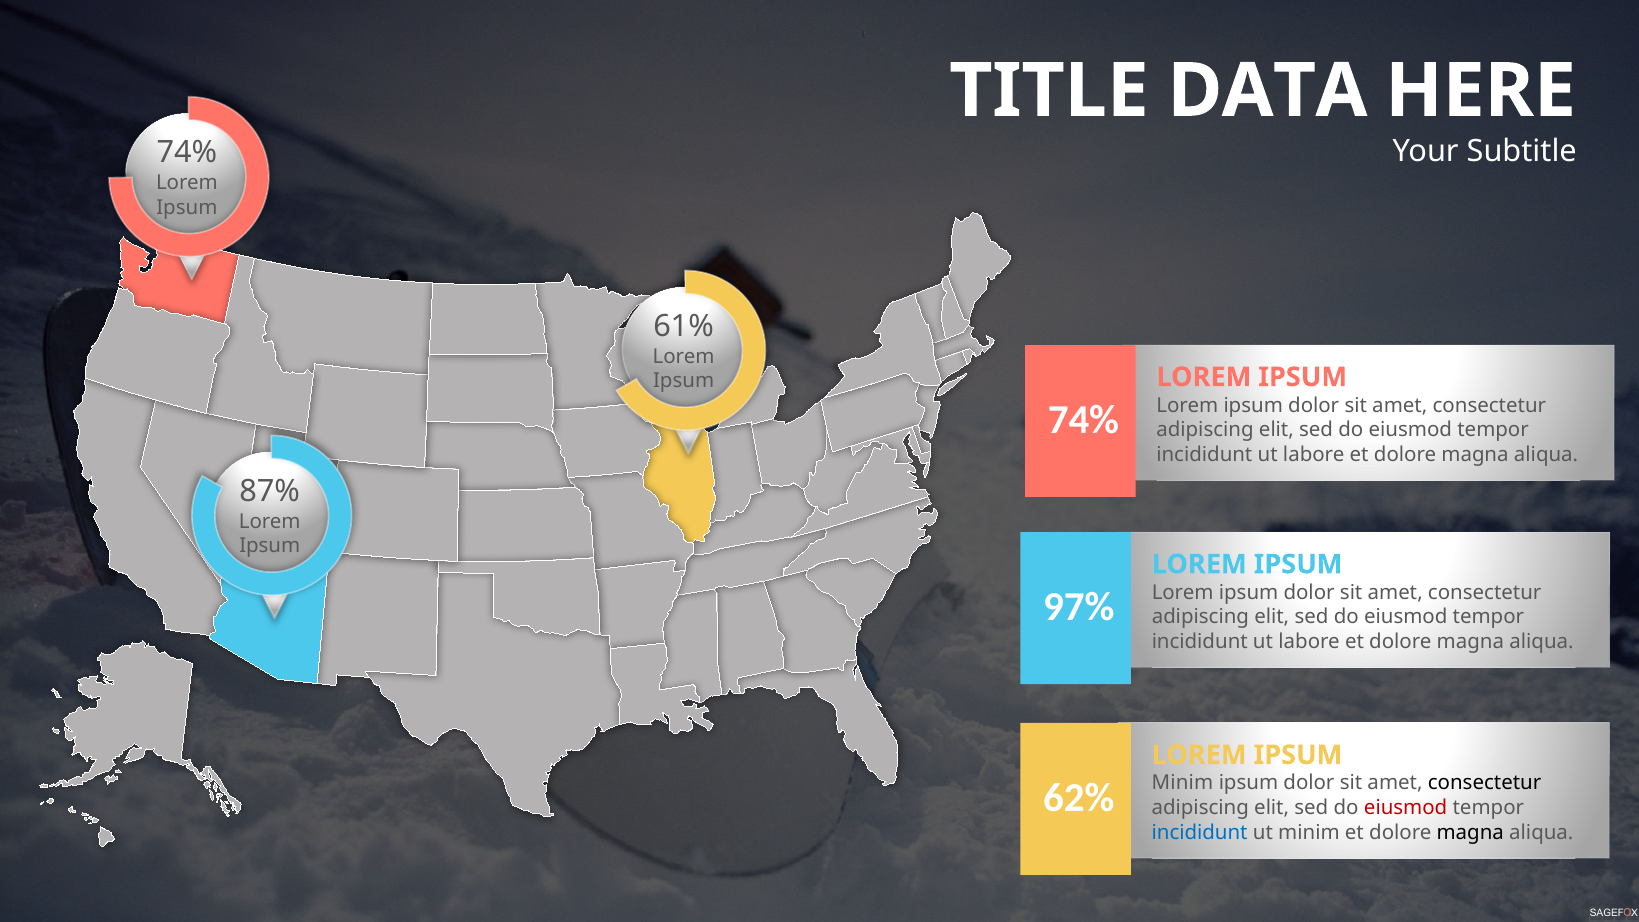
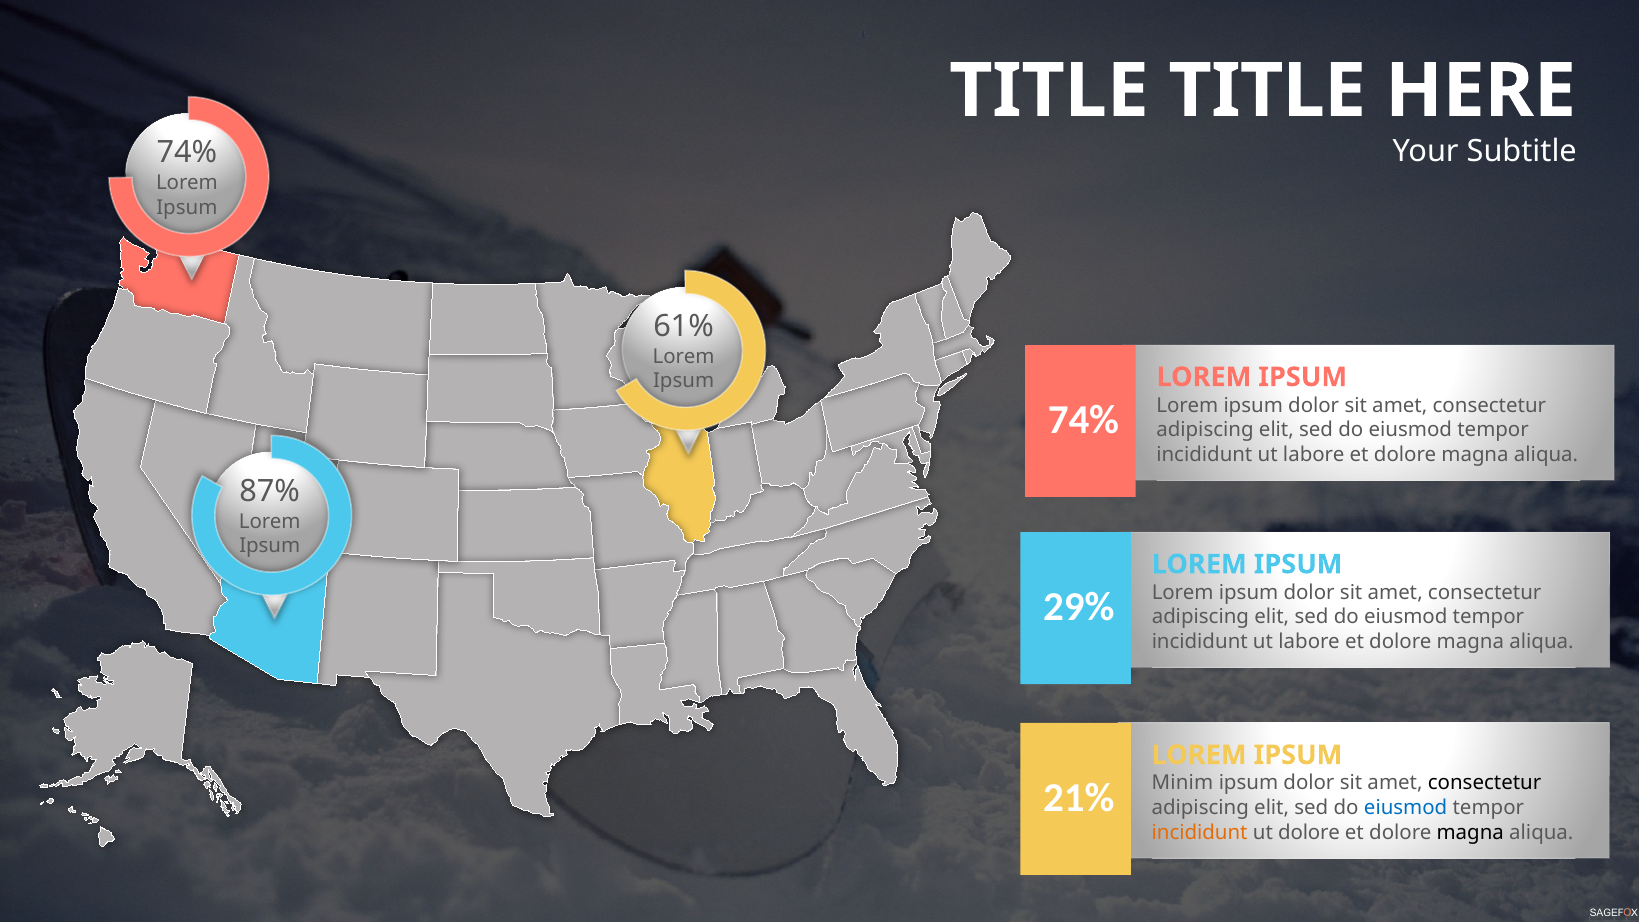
TITLE DATA: DATA -> TITLE
97%: 97% -> 29%
62%: 62% -> 21%
eiusmod at (1406, 808) colour: red -> blue
incididunt at (1200, 832) colour: blue -> orange
ut minim: minim -> dolore
